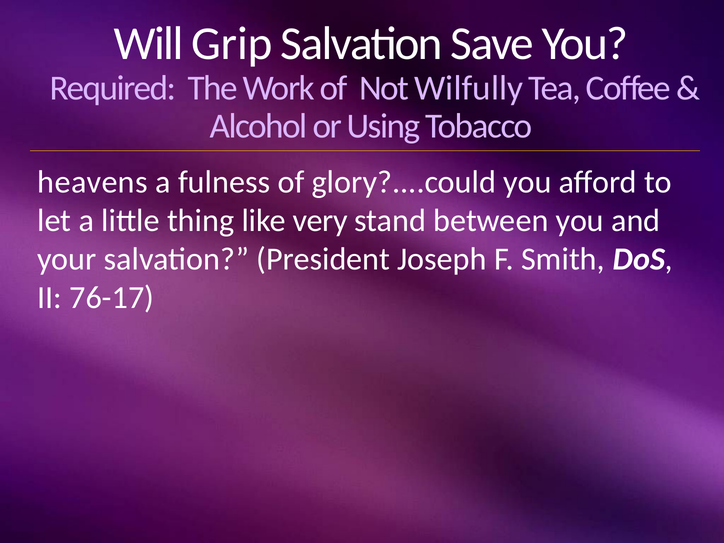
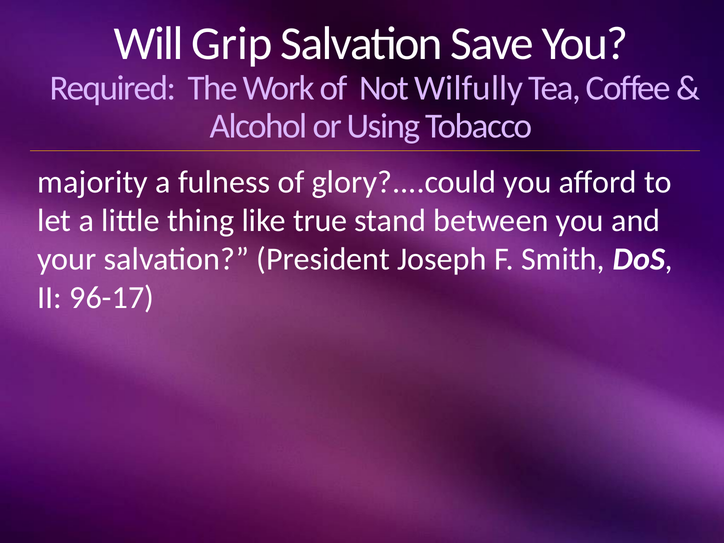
heavens: heavens -> majority
very: very -> true
76-17: 76-17 -> 96-17
